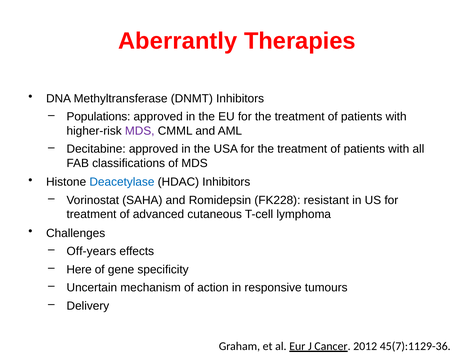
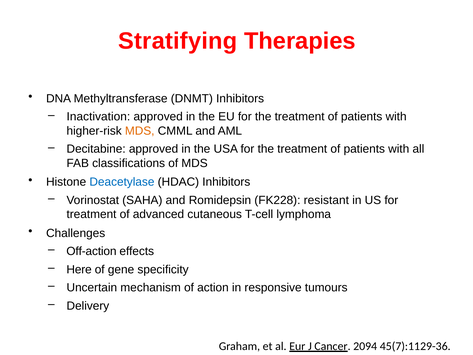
Aberrantly: Aberrantly -> Stratifying
Populations: Populations -> Inactivation
MDS at (140, 131) colour: purple -> orange
Off-years: Off-years -> Off-action
2012: 2012 -> 2094
